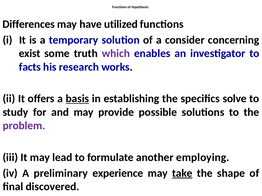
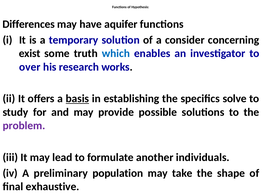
utilized: utilized -> aquifer
which colour: purple -> blue
facts: facts -> over
employing: employing -> individuals
experience: experience -> population
take underline: present -> none
discovered: discovered -> exhaustive
